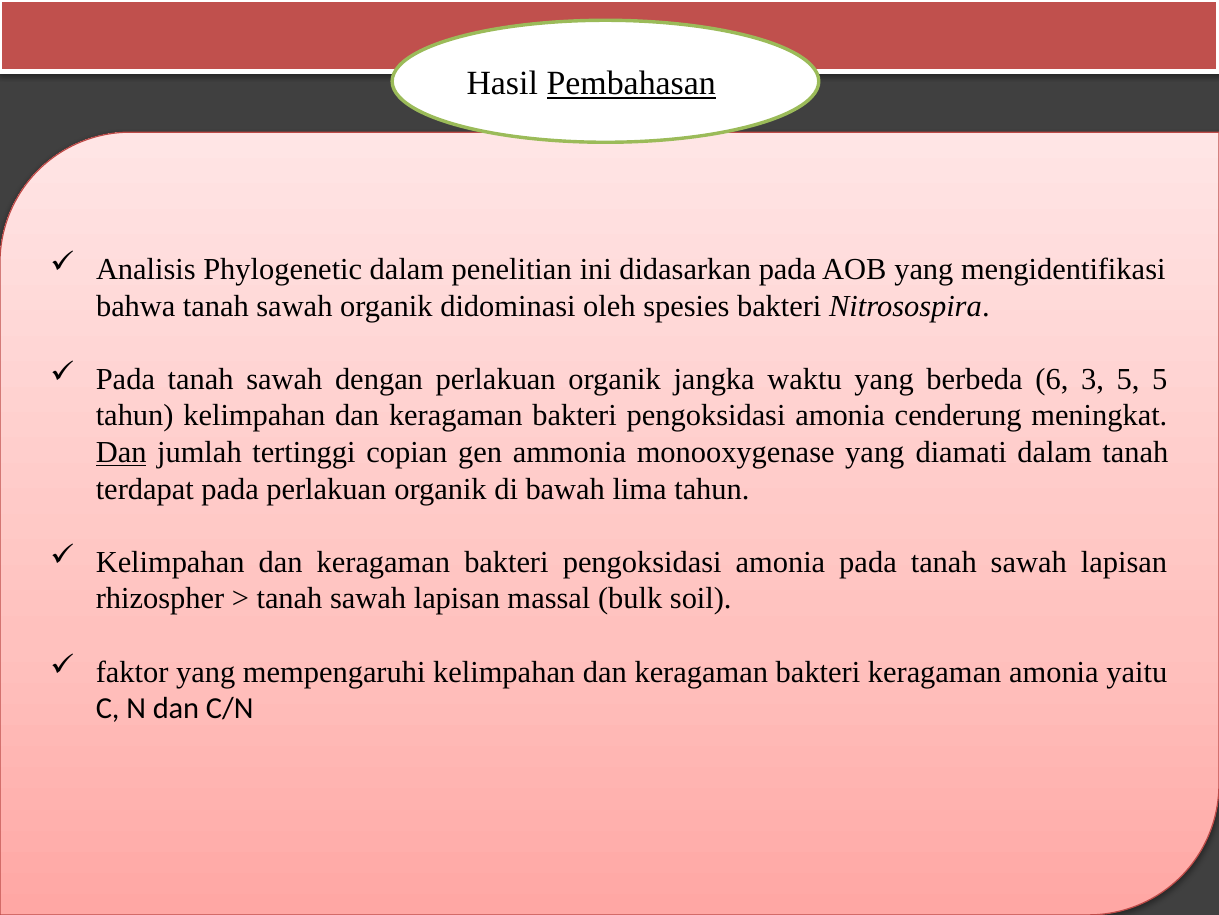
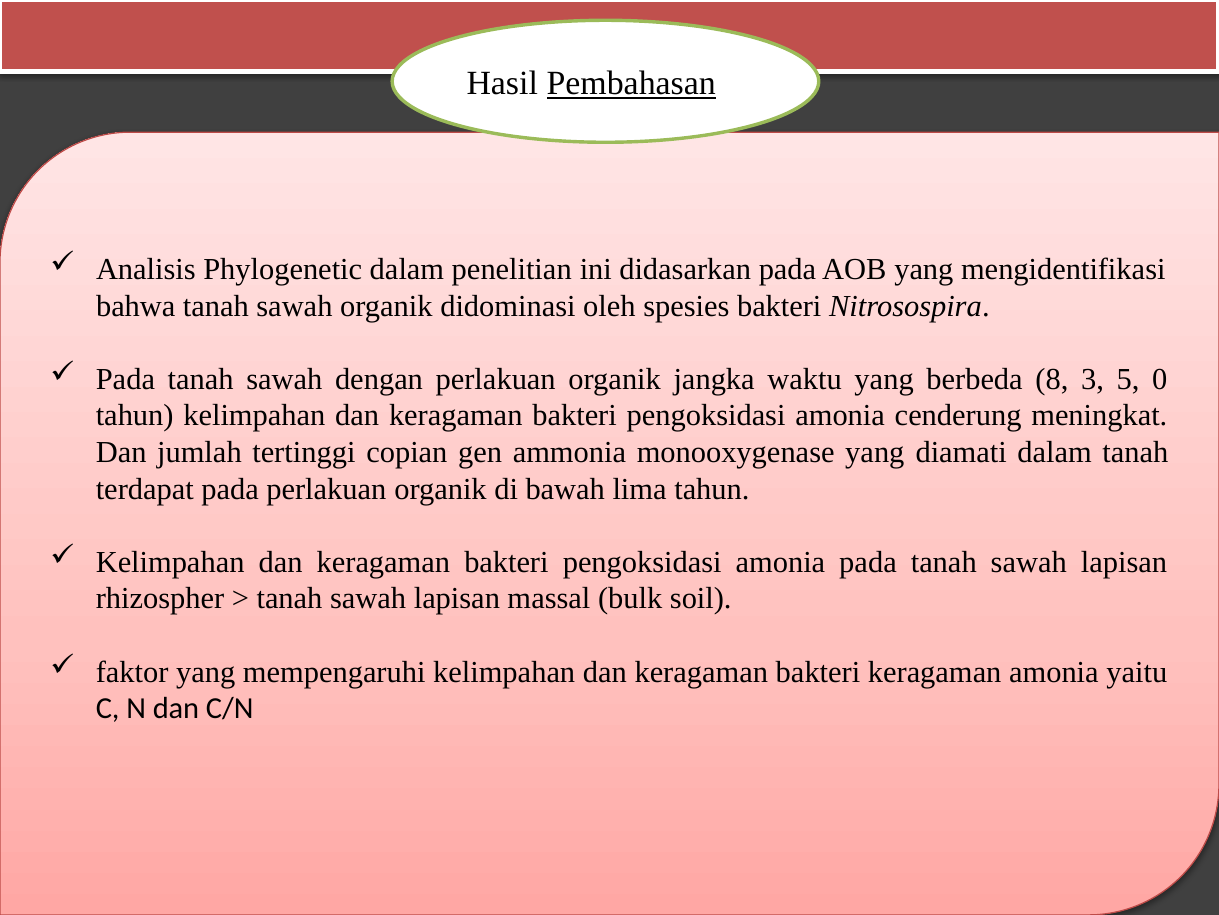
6: 6 -> 8
5 5: 5 -> 0
Dan at (121, 452) underline: present -> none
